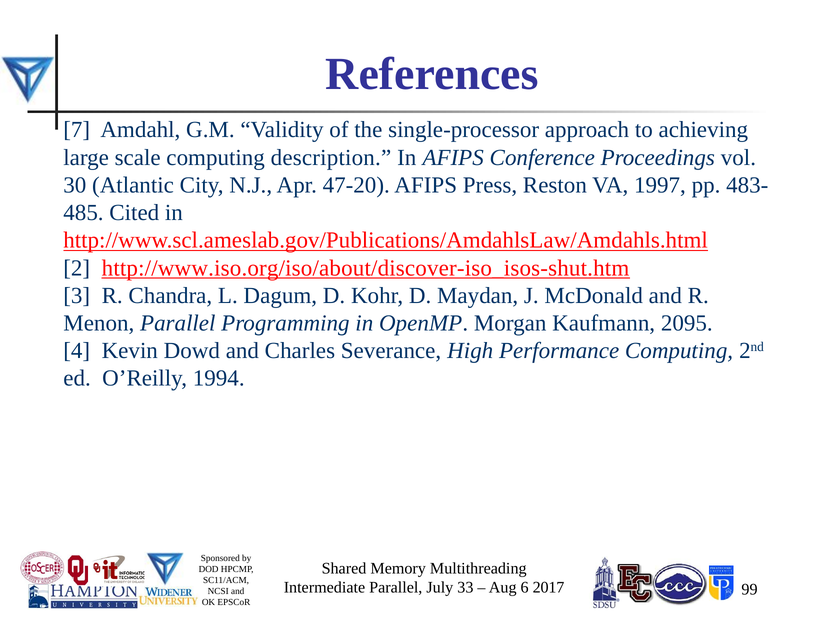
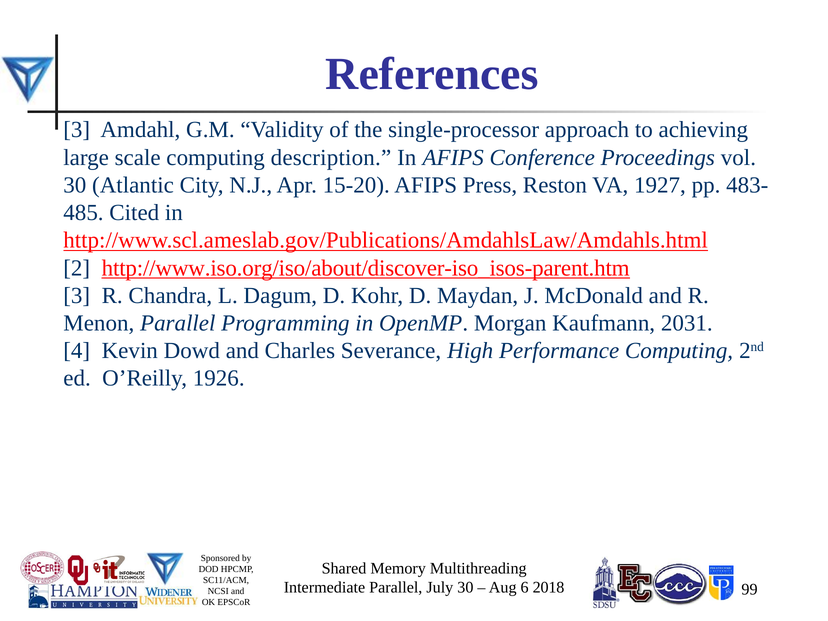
7 at (77, 130): 7 -> 3
47-20: 47-20 -> 15-20
1997: 1997 -> 1927
http://www.iso.org/iso/about/discover-iso_isos-shut.htm: http://www.iso.org/iso/about/discover-iso_isos-shut.htm -> http://www.iso.org/iso/about/discover-iso_isos-parent.htm
2095: 2095 -> 2031
1994: 1994 -> 1926
July 33: 33 -> 30
2017: 2017 -> 2018
